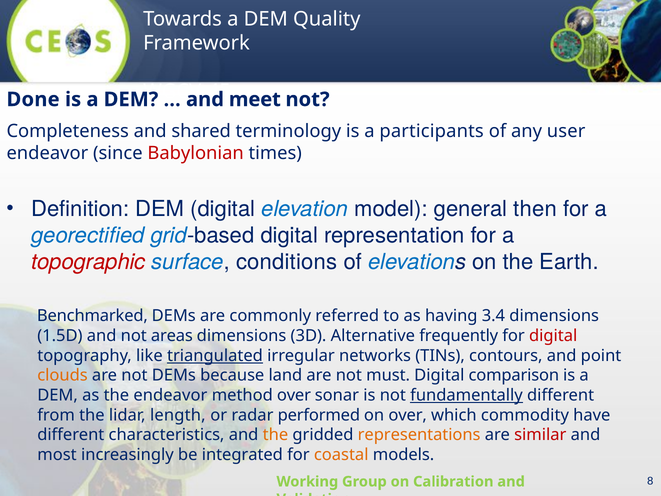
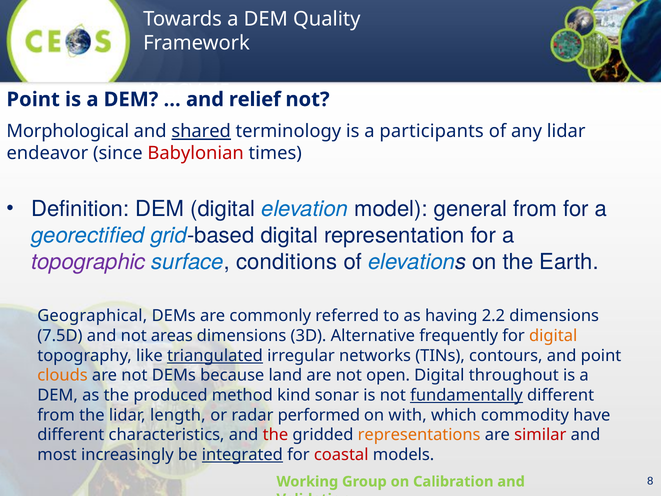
Done at (33, 99): Done -> Point
meet: meet -> relief
Completeness: Completeness -> Morphological
shared underline: none -> present
any user: user -> lidar
general then: then -> from
topographic colour: red -> purple
Benchmarked: Benchmarked -> Geographical
3.4: 3.4 -> 2.2
1.5D: 1.5D -> 7.5D
digital at (553, 336) colour: red -> orange
must: must -> open
comparison: comparison -> throughout
the endeavor: endeavor -> produced
method over: over -> kind
on over: over -> with
the at (275, 435) colour: orange -> red
integrated underline: none -> present
coastal colour: orange -> red
